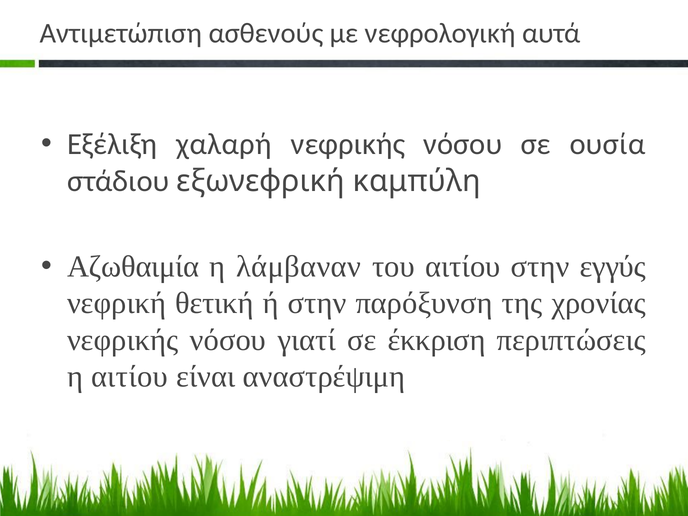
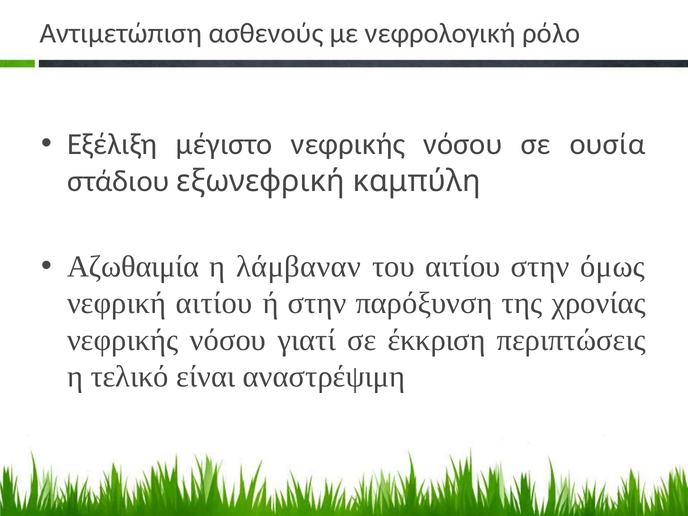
αυτά: αυτά -> ρόλο
χαλαρή: χαλαρή -> μέγιστο
εγγύς: εγγύς -> όμως
νεφρική θετική: θετική -> αιτίου
η αιτίου: αιτίου -> τελικό
